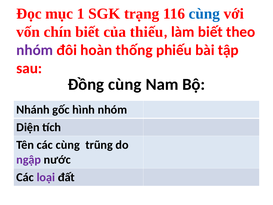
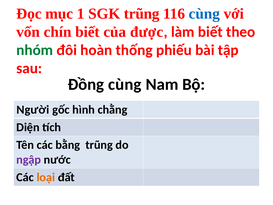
SGK trạng: trạng -> trũng
thiếu: thiếu -> được
nhóm at (35, 50) colour: purple -> green
Nhánh: Nhánh -> Người
hình nhóm: nhóm -> chằng
các cùng: cùng -> bằng
loại colour: purple -> orange
